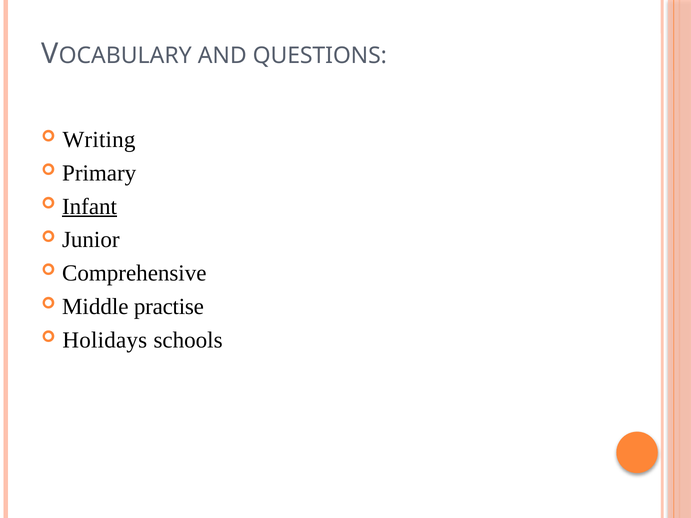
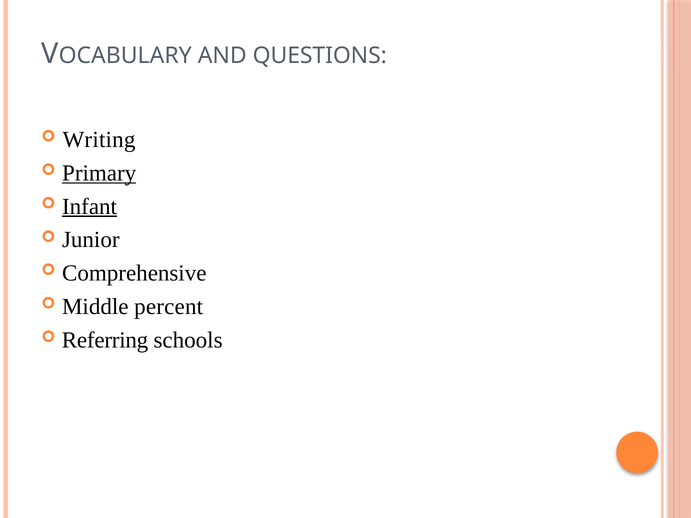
Primary underline: none -> present
practise: practise -> percent
Holidays: Holidays -> Referring
